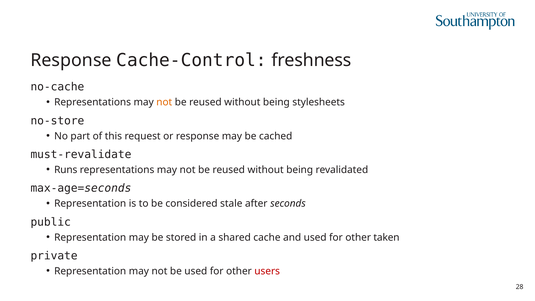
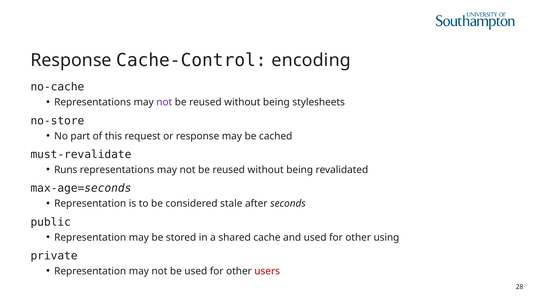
freshness: freshness -> encoding
not at (164, 102) colour: orange -> purple
taken: taken -> using
